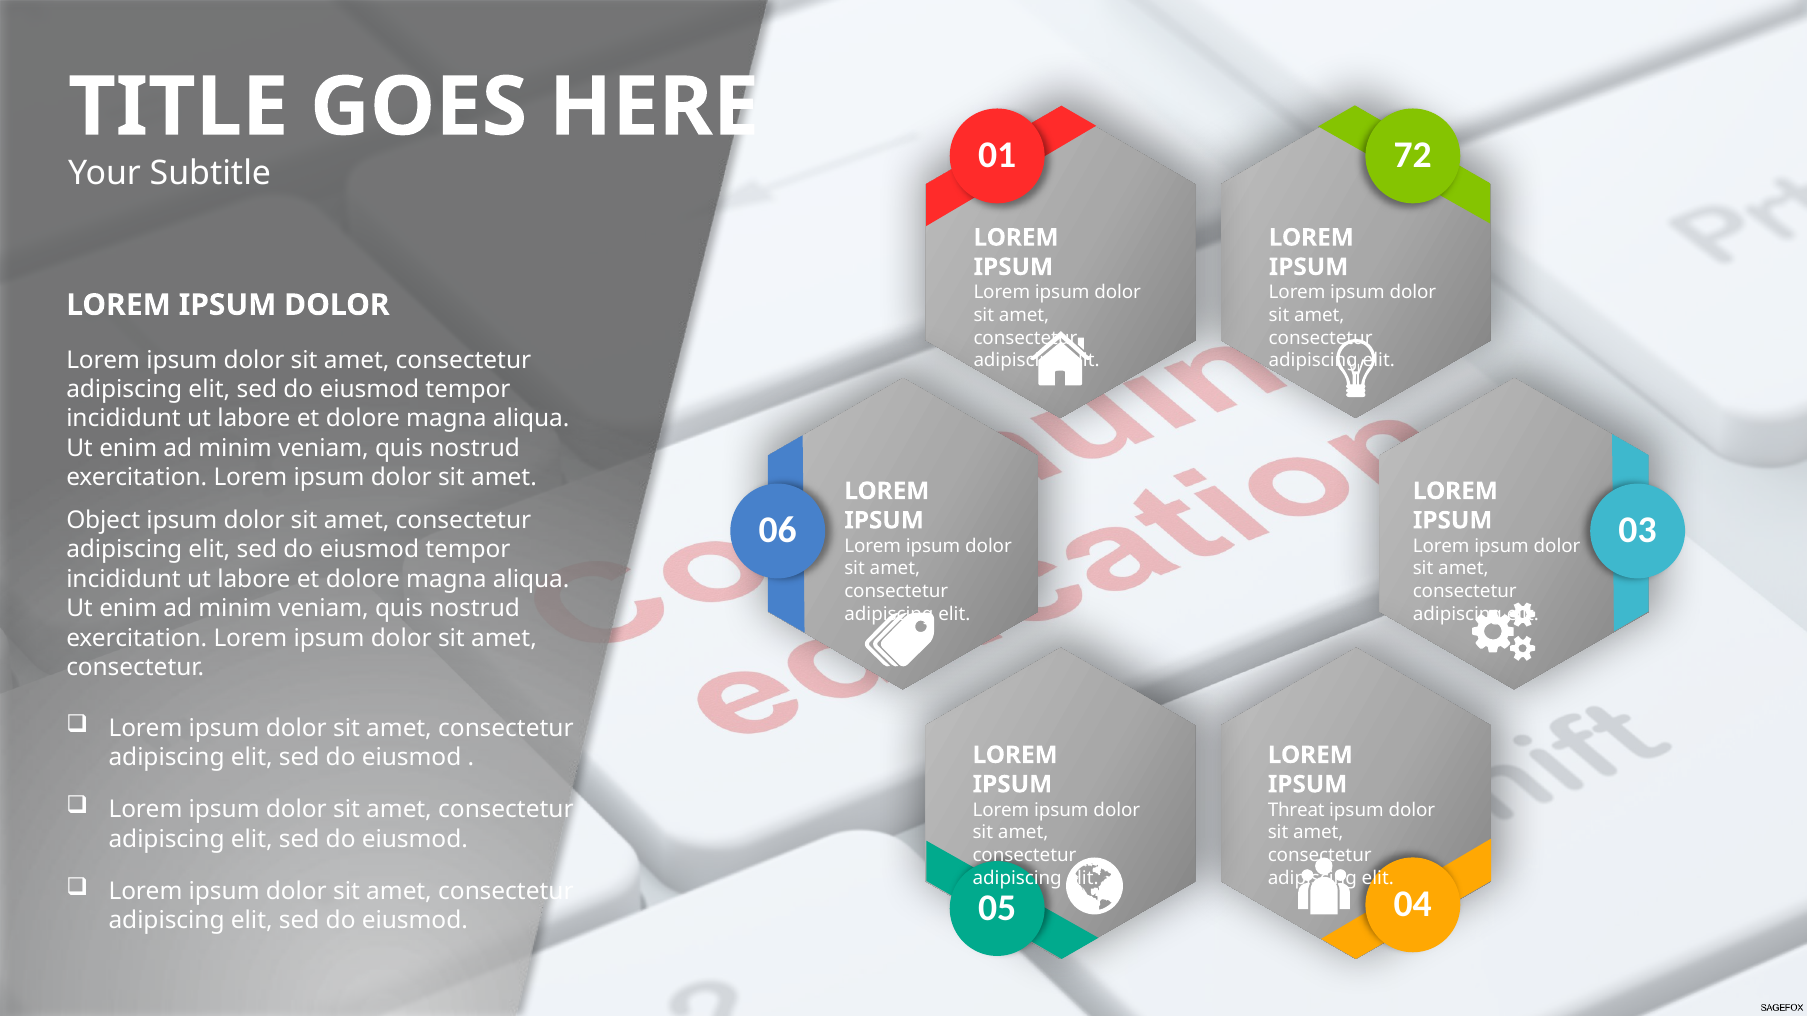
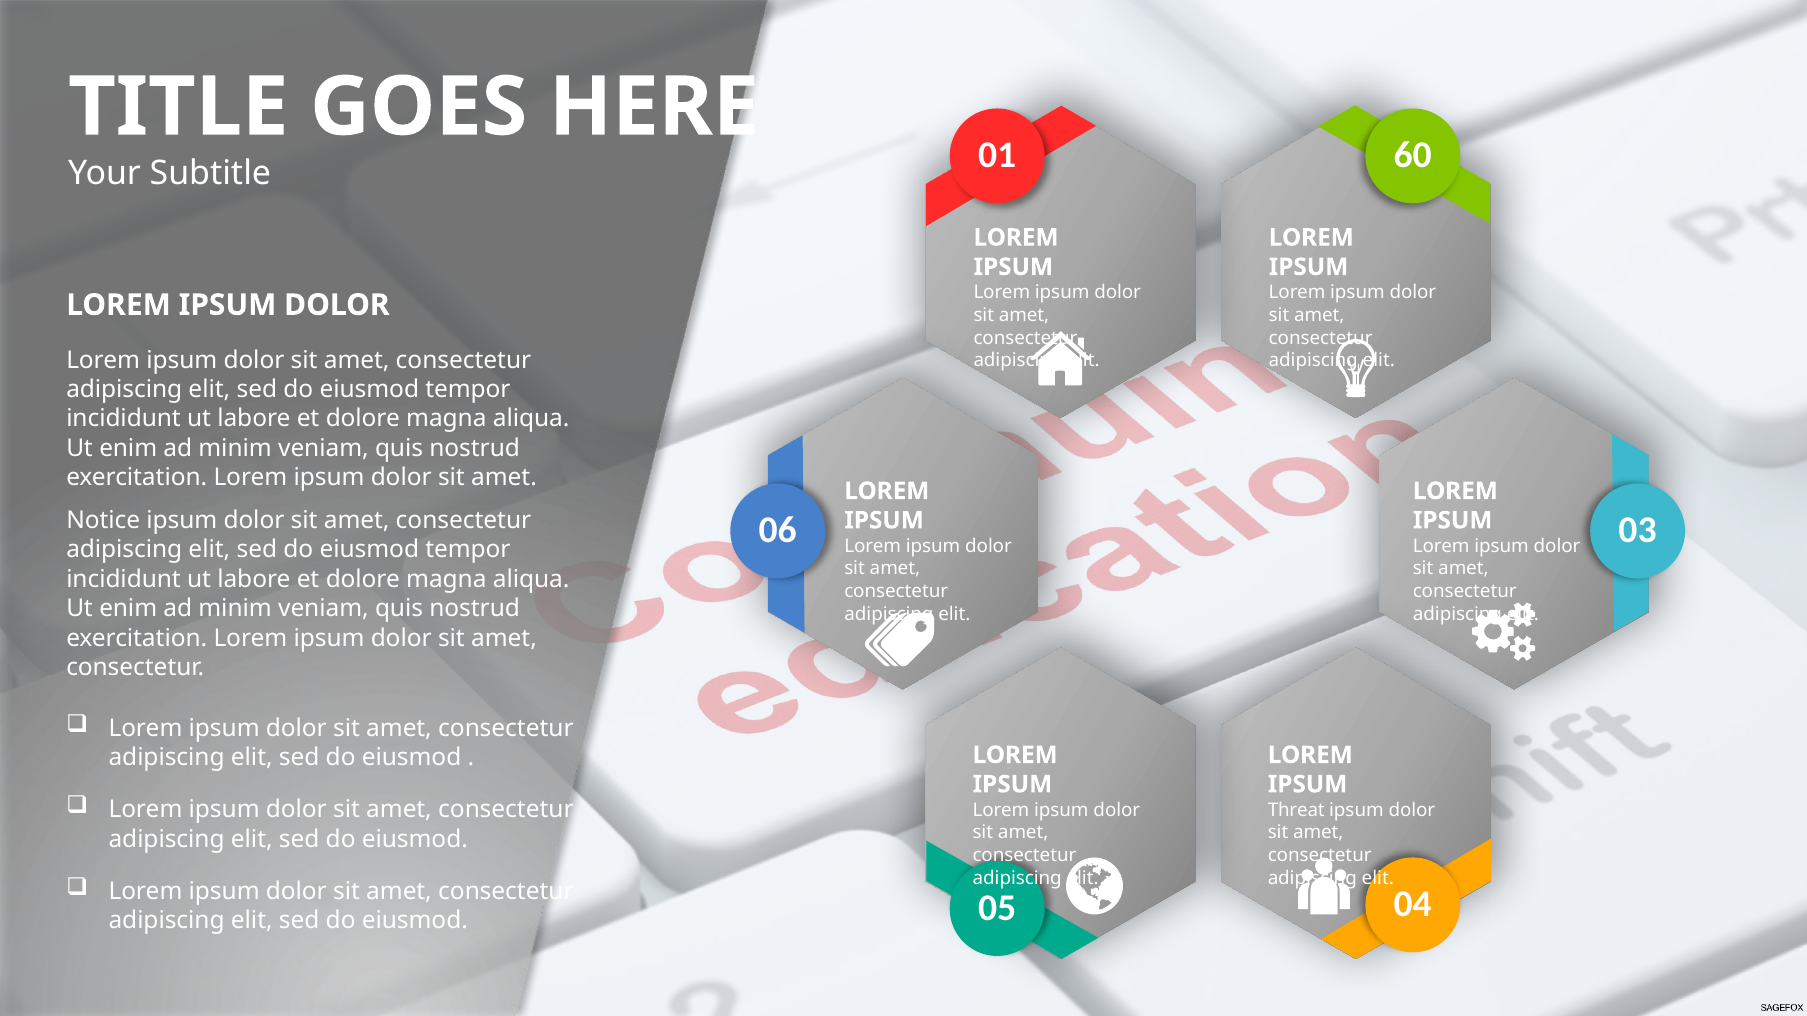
72: 72 -> 60
Object: Object -> Notice
